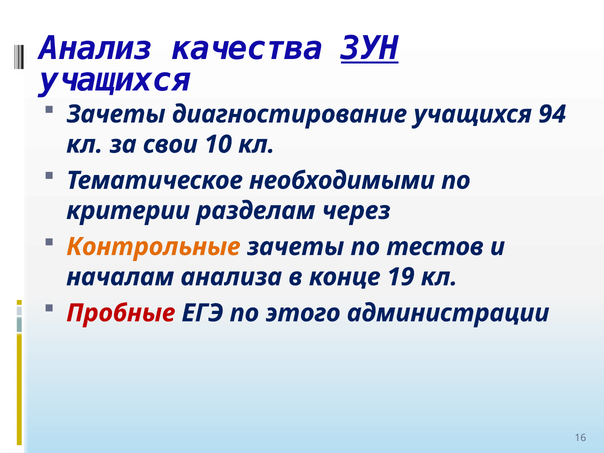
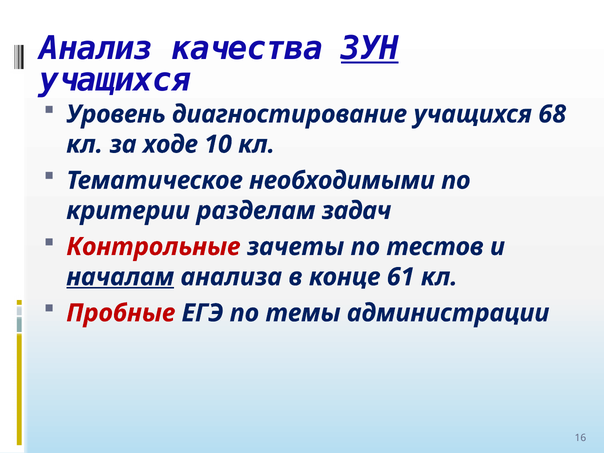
Зачеты at (116, 114): Зачеты -> Уровень
94: 94 -> 68
свои: свои -> ходе
через: через -> задач
Контрольные colour: orange -> red
началам underline: none -> present
19: 19 -> 61
этого: этого -> темы
